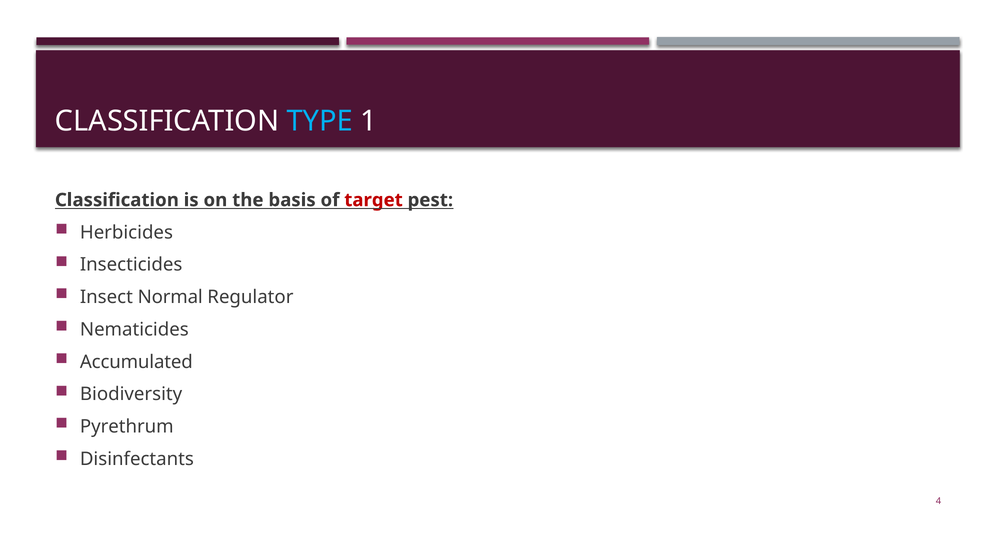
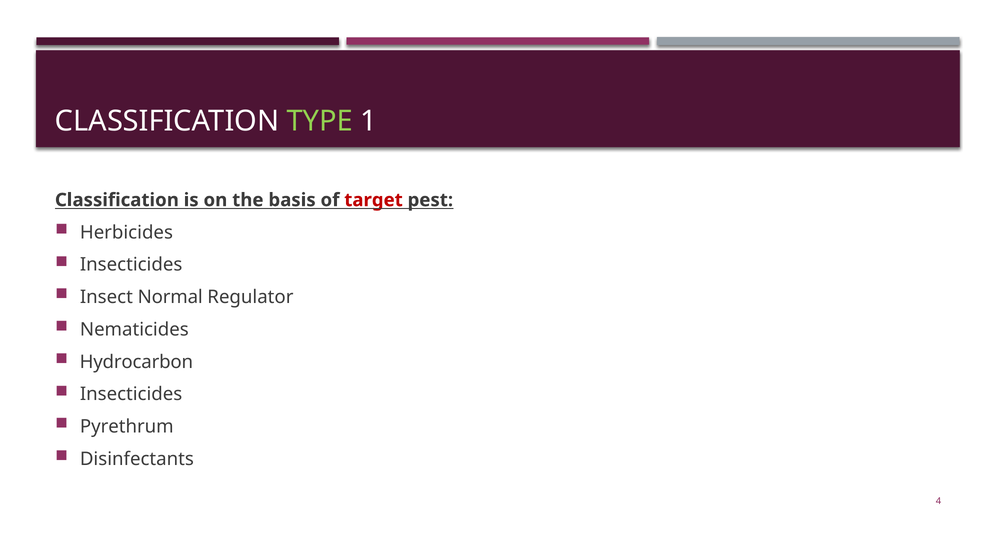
TYPE colour: light blue -> light green
Accumulated: Accumulated -> Hydrocarbon
Biodiversity at (131, 394): Biodiversity -> Insecticides
